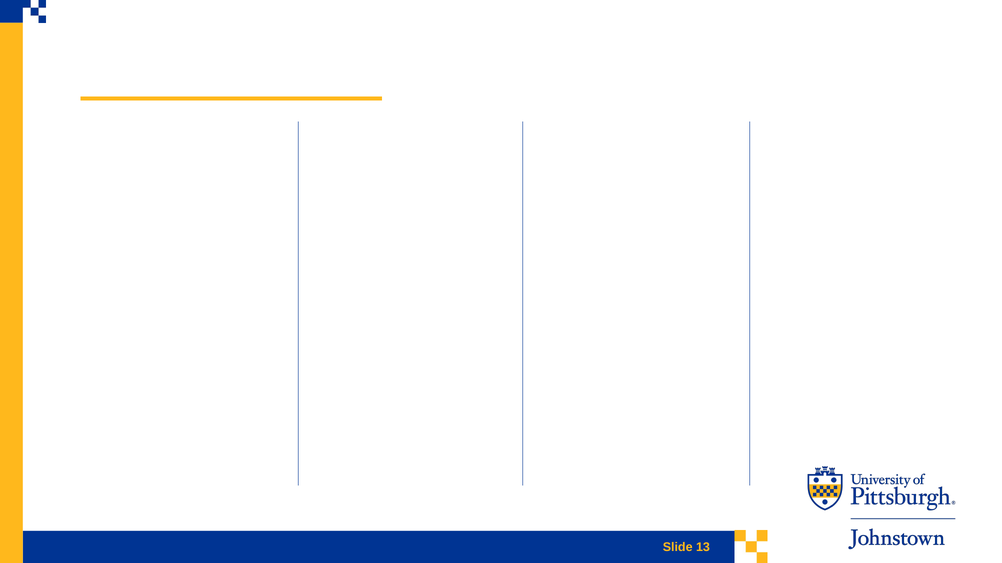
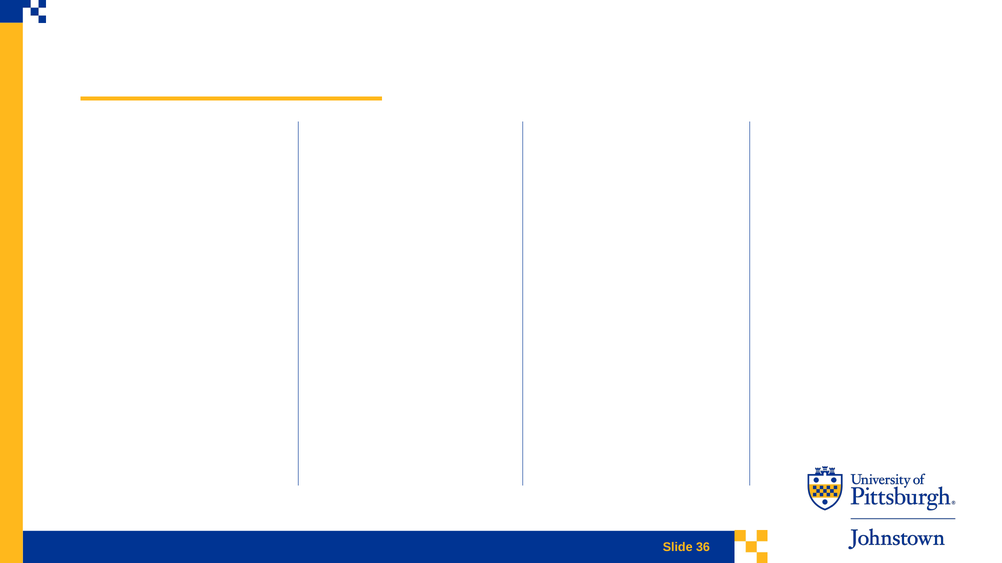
13: 13 -> 36
